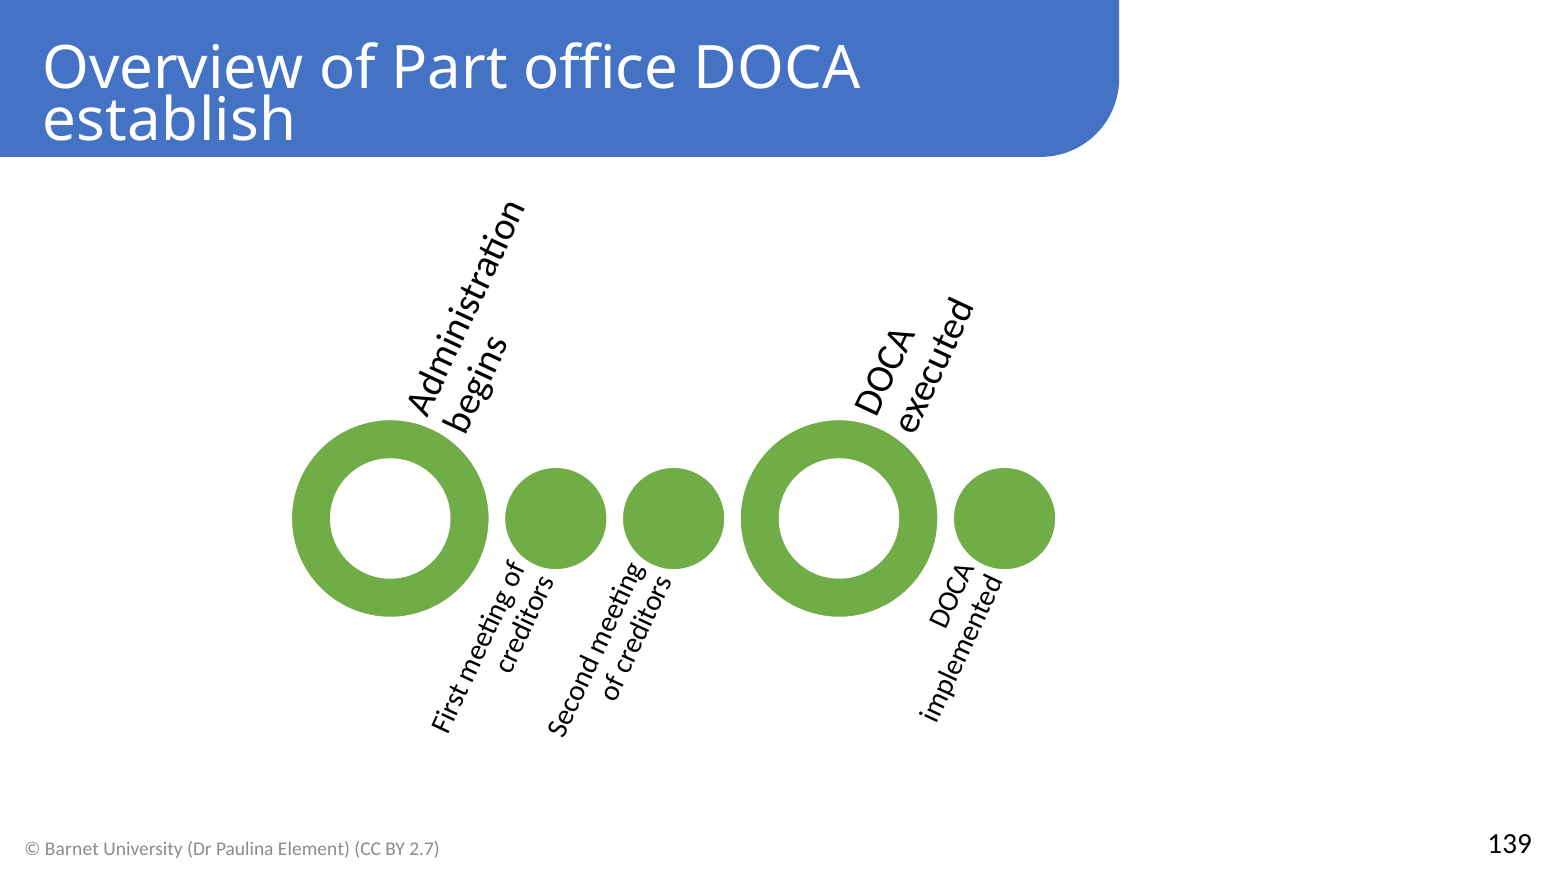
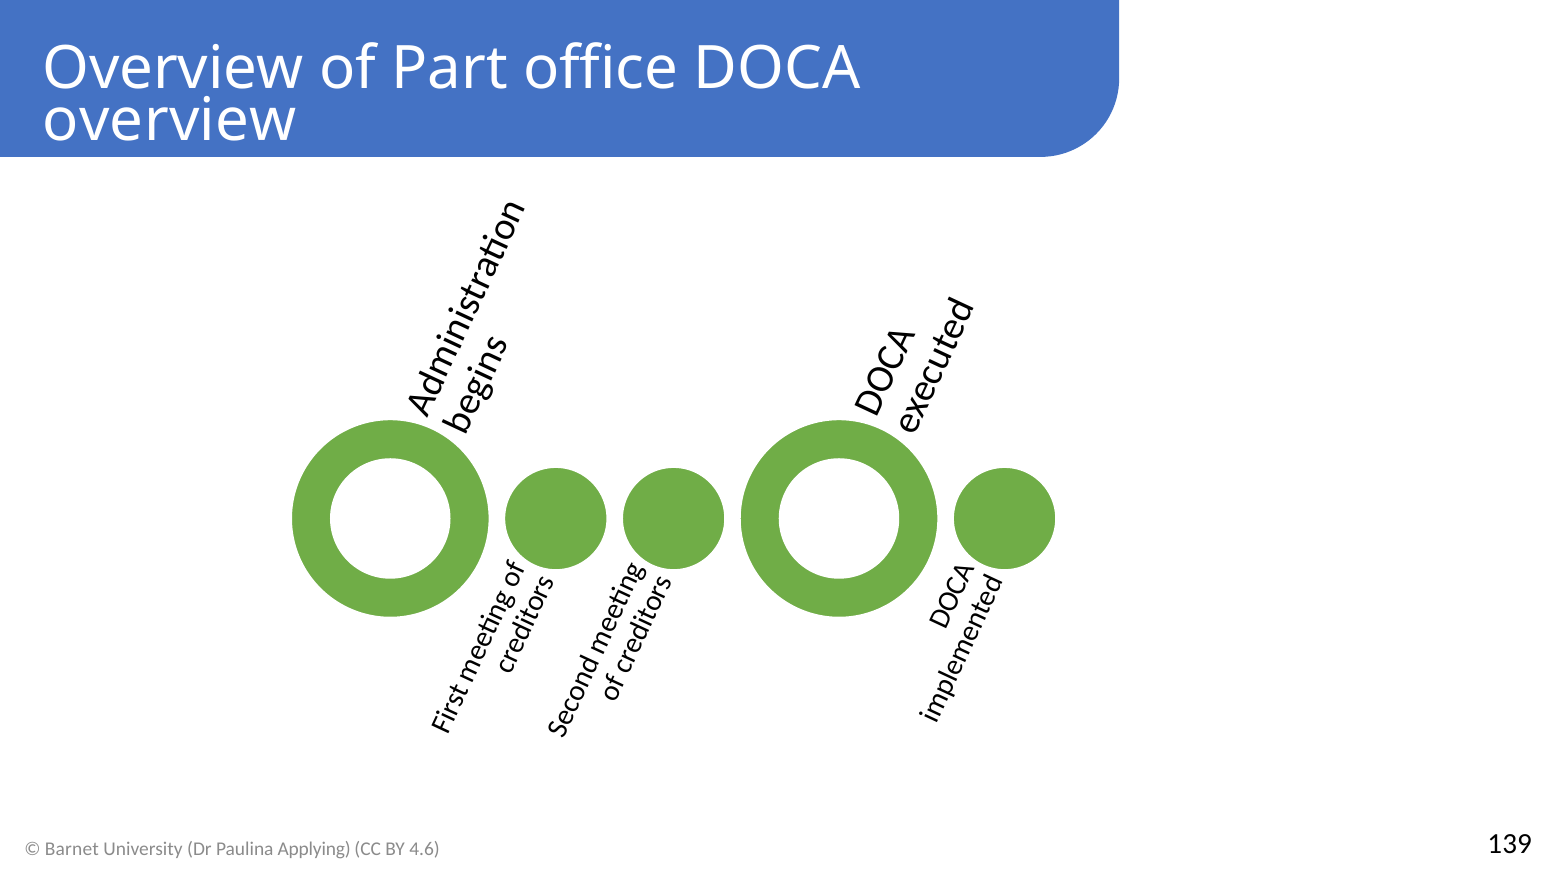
establish at (170, 121): establish -> overview
Element: Element -> Applying
2.7: 2.7 -> 4.6
